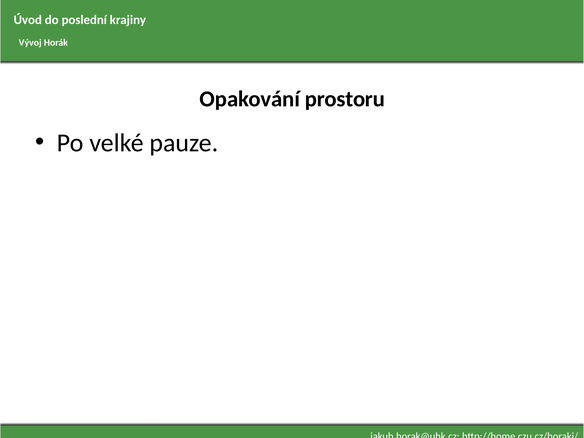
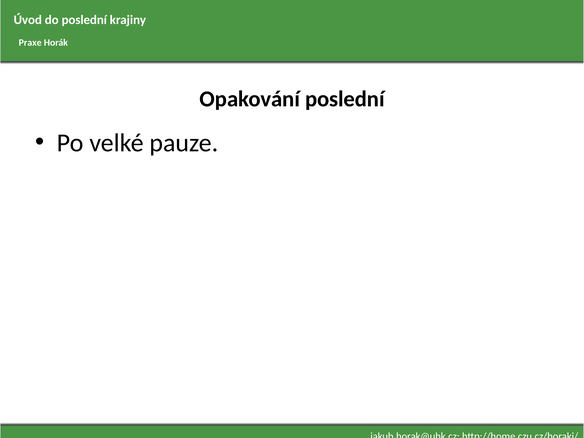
Vývoj: Vývoj -> Praxe
Opakování prostoru: prostoru -> poslední
